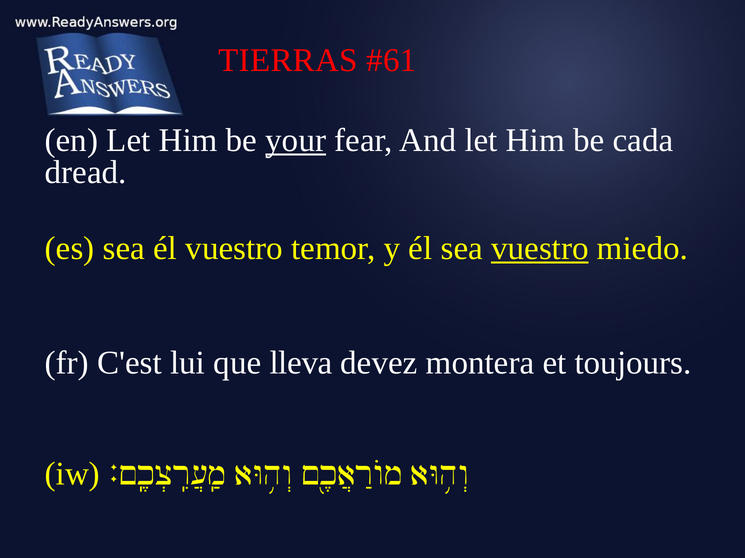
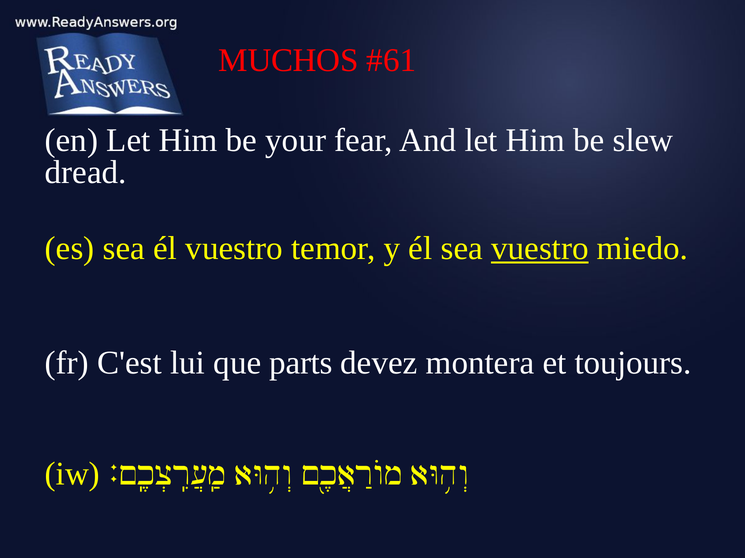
TIERRAS: TIERRAS -> MUCHOS
your underline: present -> none
cada: cada -> slew
lleva: lleva -> parts
